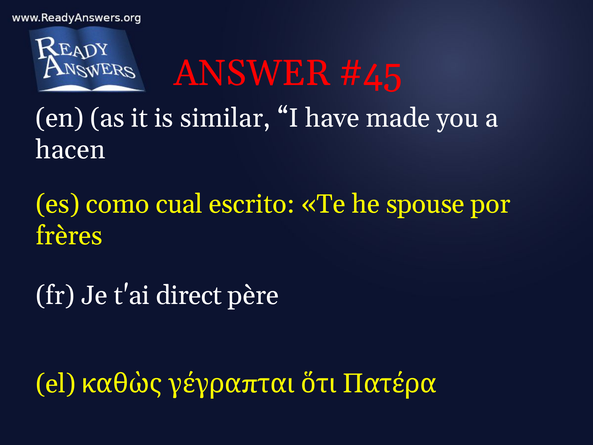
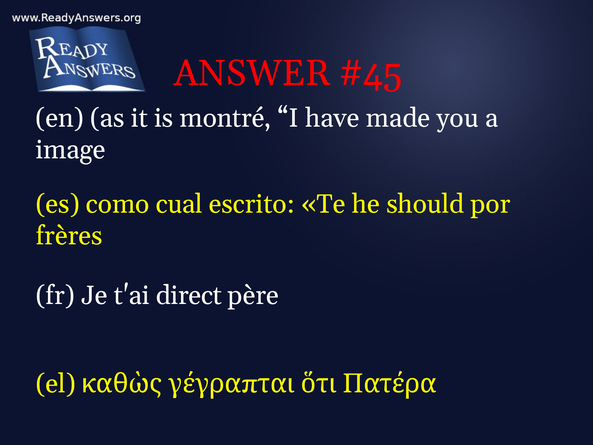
similar: similar -> montré
hacen: hacen -> image
spouse: spouse -> should
